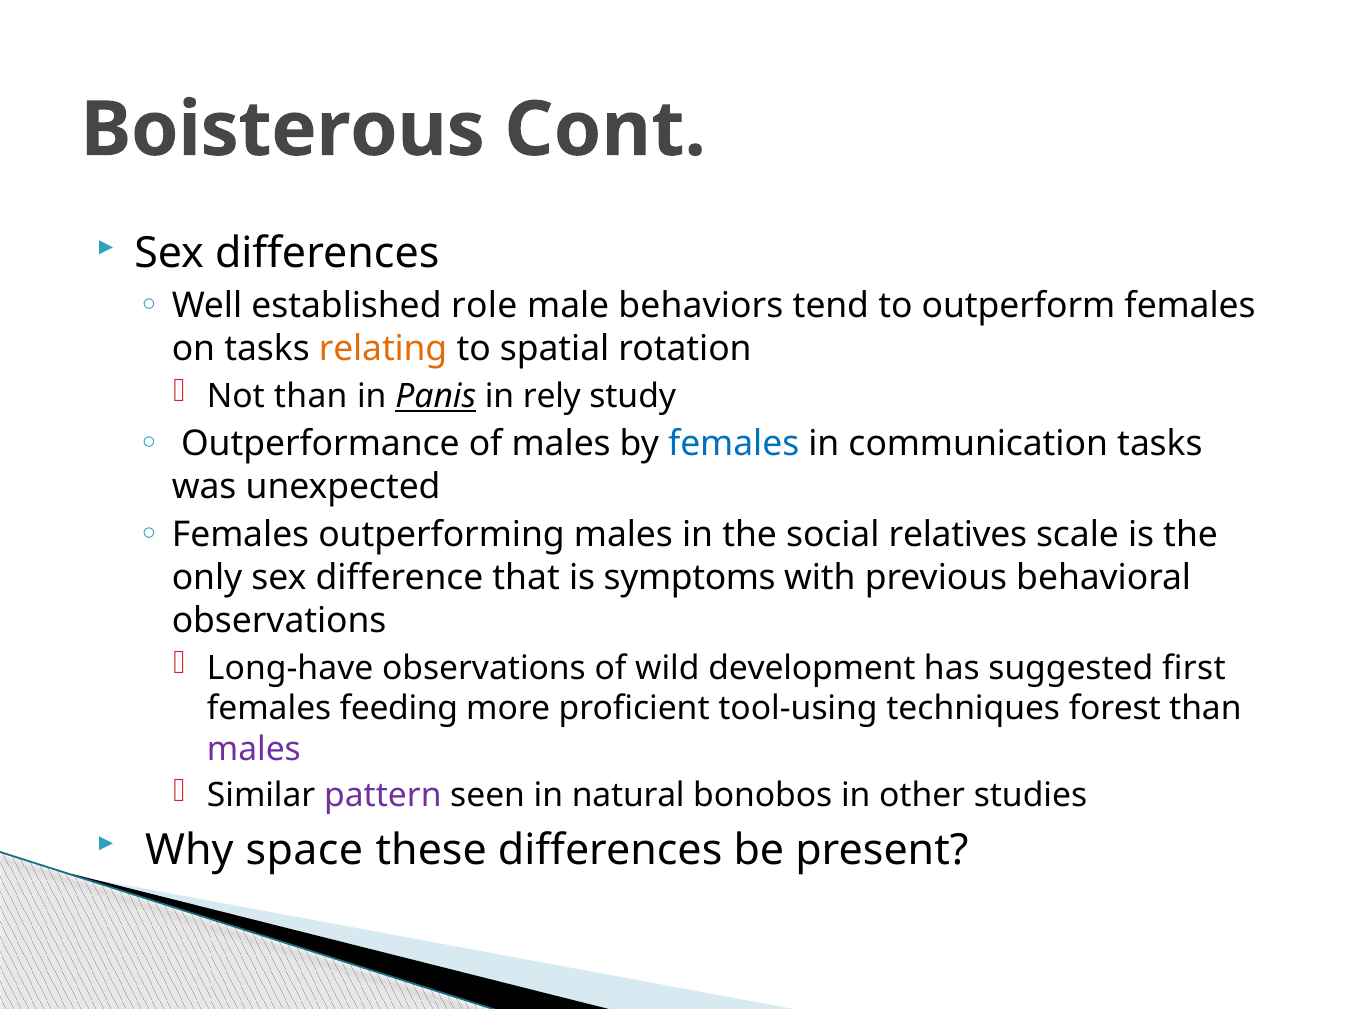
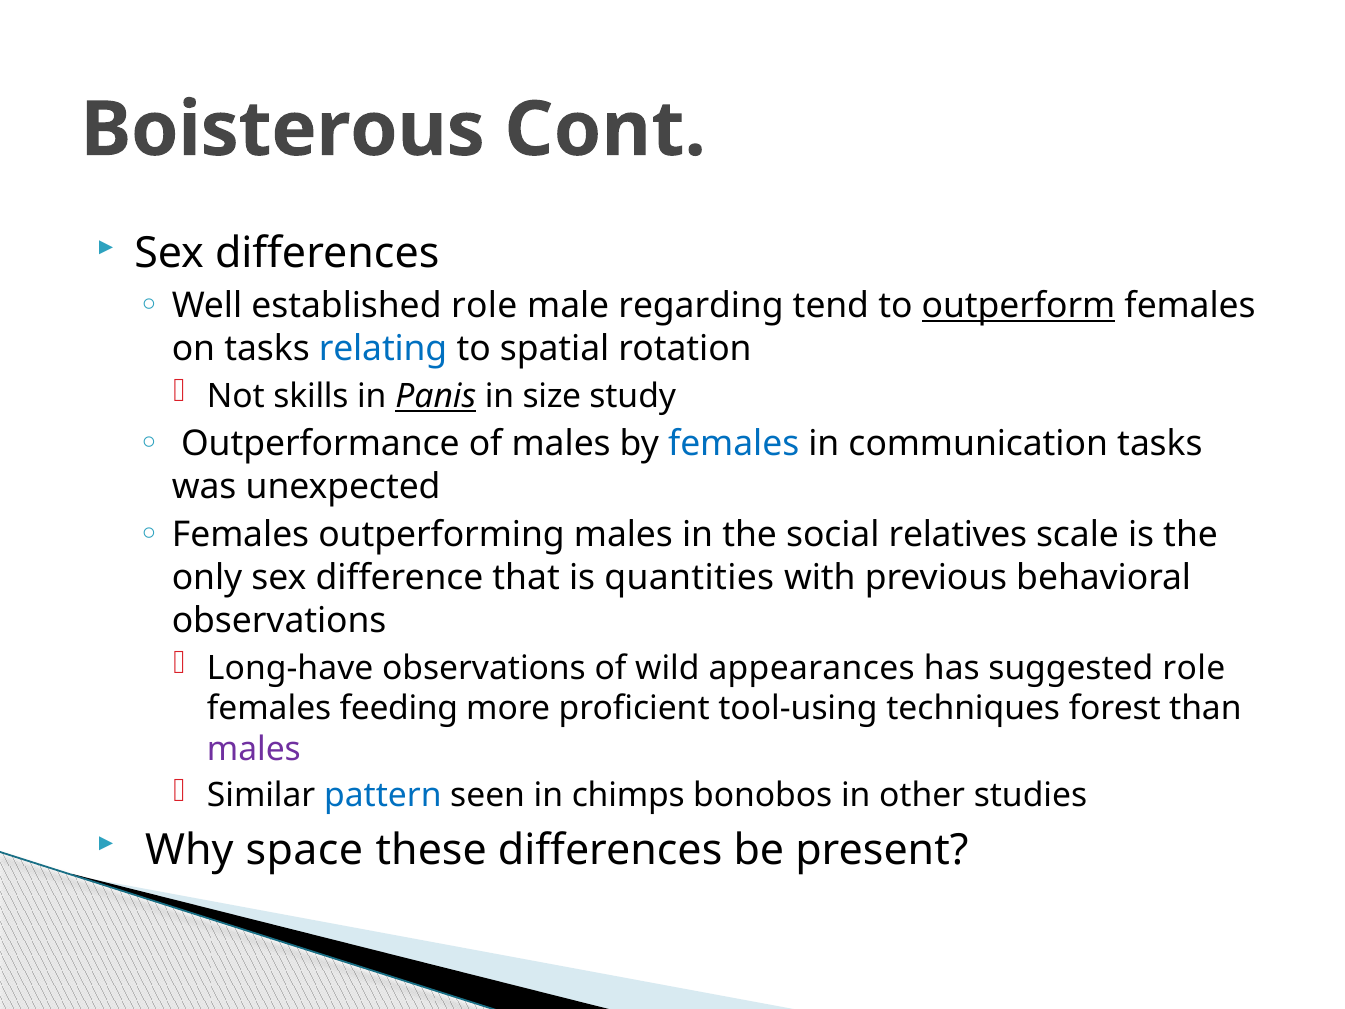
behaviors: behaviors -> regarding
outperform underline: none -> present
relating colour: orange -> blue
Not than: than -> skills
rely: rely -> size
symptoms: symptoms -> quantities
development: development -> appearances
suggested first: first -> role
pattern colour: purple -> blue
natural: natural -> chimps
